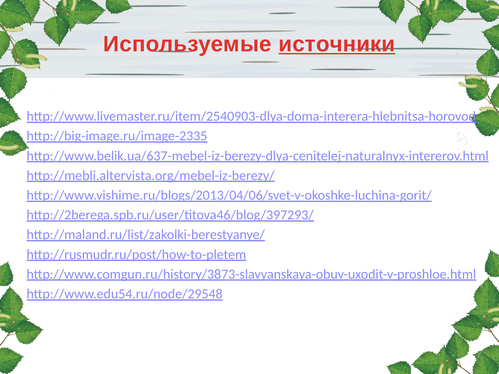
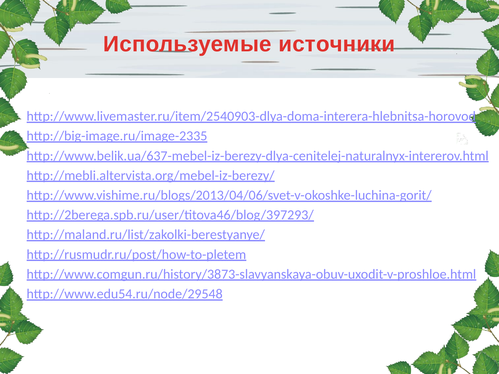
источники underline: present -> none
